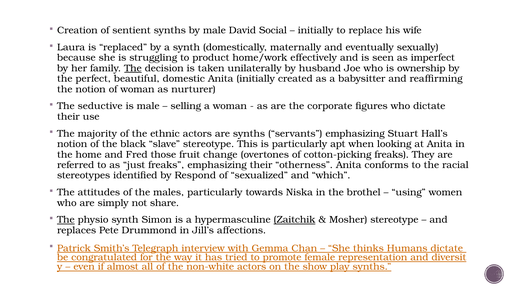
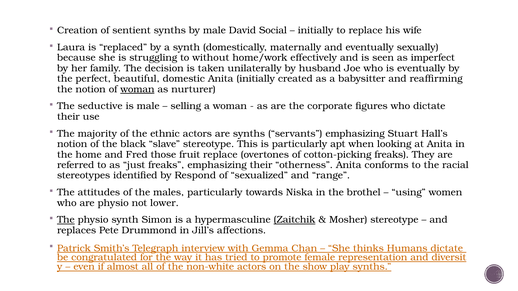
product: product -> without
The at (133, 68) underline: present -> none
is ownership: ownership -> eventually
woman at (137, 89) underline: none -> present
fruit change: change -> replace
which: which -> range
are simply: simply -> physio
share: share -> lower
